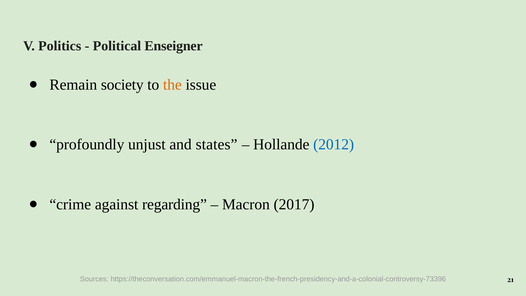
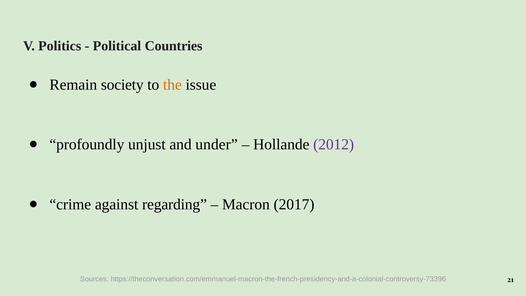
Enseigner: Enseigner -> Countries
states: states -> under
2012 colour: blue -> purple
